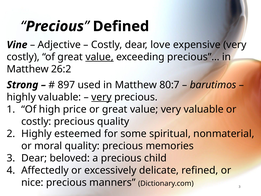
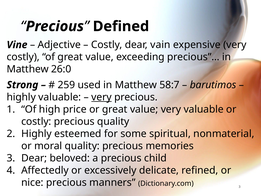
love: love -> vain
value at (100, 57) underline: present -> none
26:2: 26:2 -> 26:0
897: 897 -> 259
80:7: 80:7 -> 58:7
